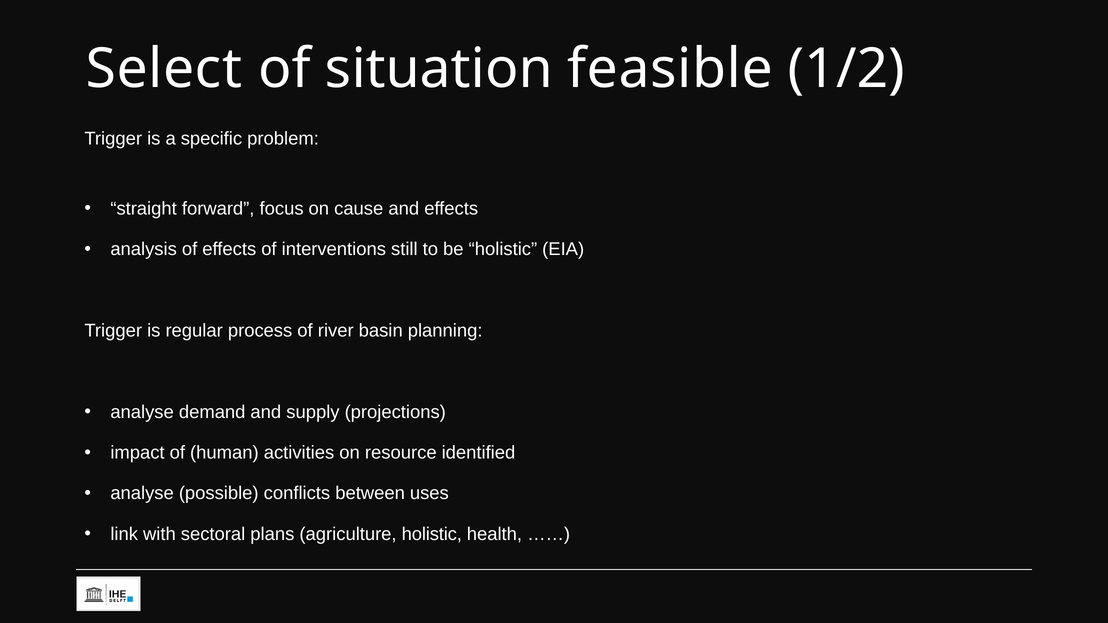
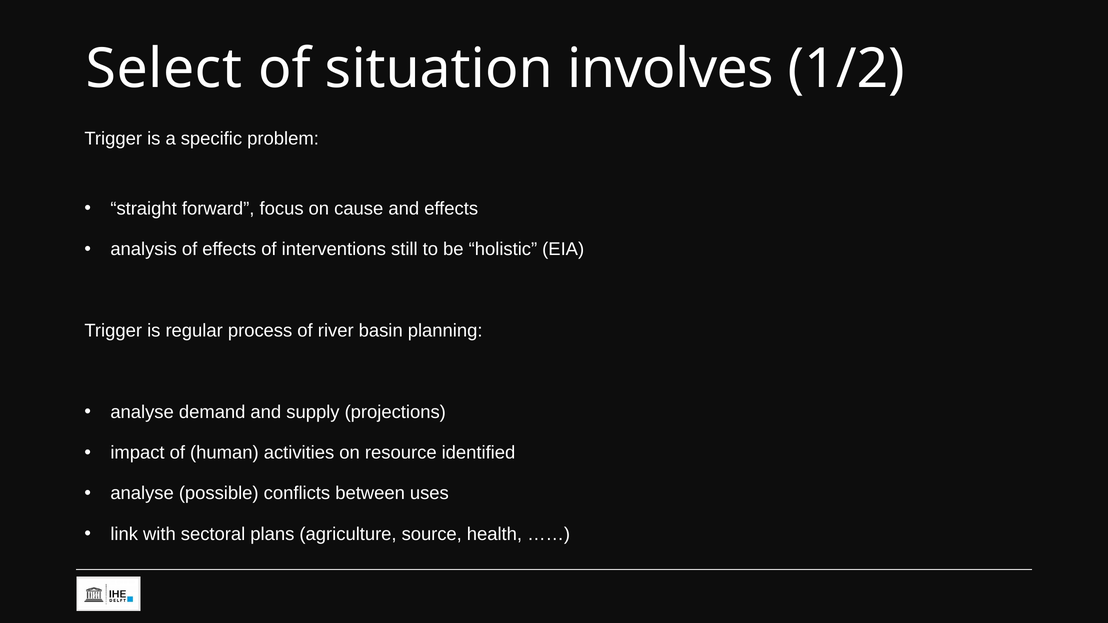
feasible: feasible -> involves
agriculture holistic: holistic -> source
